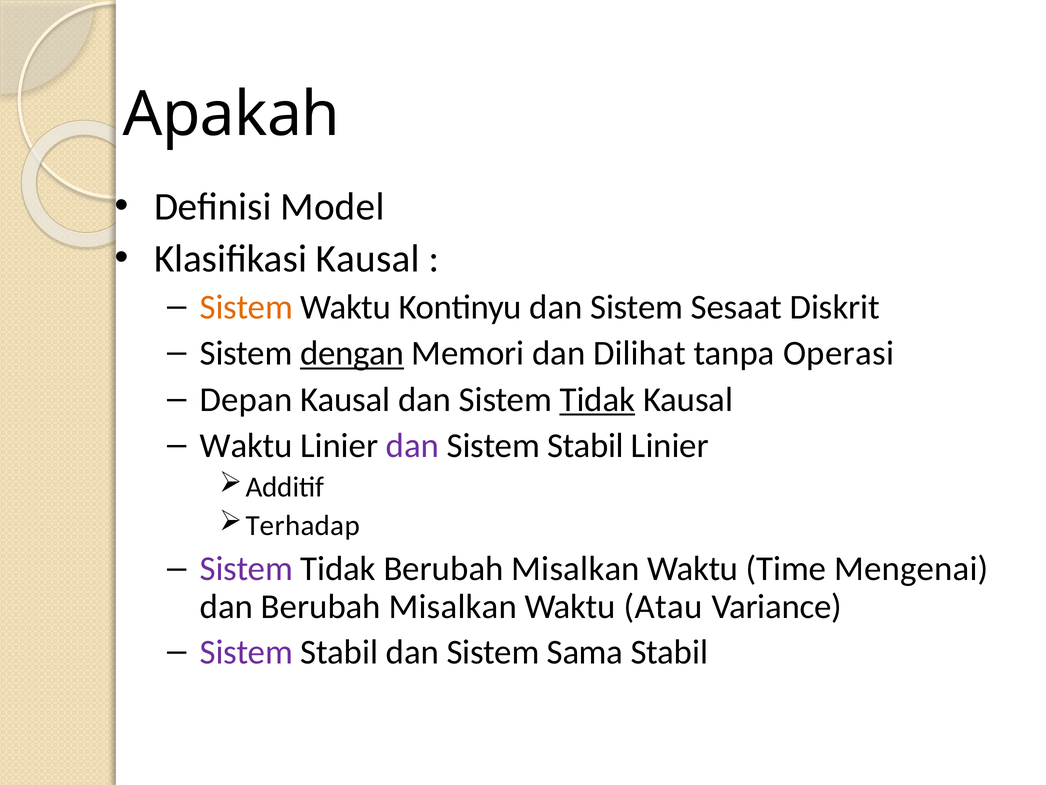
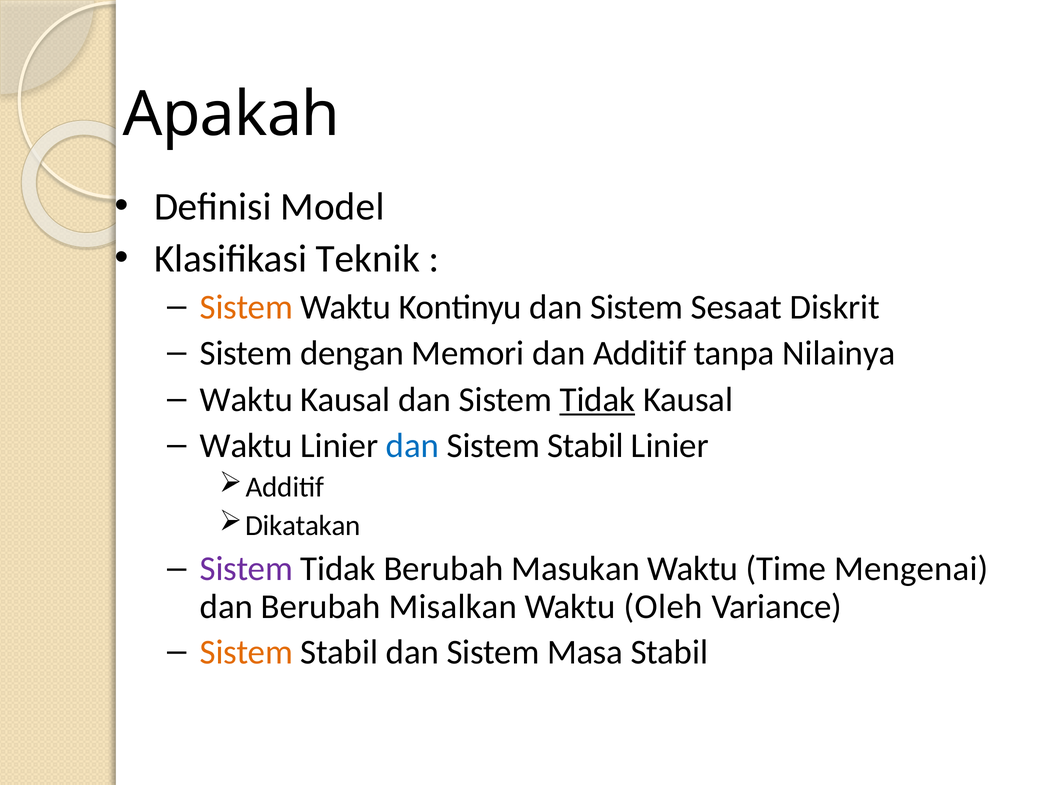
Klasifikasi Kausal: Kausal -> Teknik
dengan underline: present -> none
dan Dilihat: Dilihat -> Additif
Operasi: Operasi -> Nilainya
Depan at (246, 399): Depan -> Waktu
dan at (413, 445) colour: purple -> blue
Terhadap: Terhadap -> Dikatakan
Tidak Berubah Misalkan: Misalkan -> Masukan
Atau: Atau -> Oleh
Sistem at (246, 652) colour: purple -> orange
Sama: Sama -> Masa
